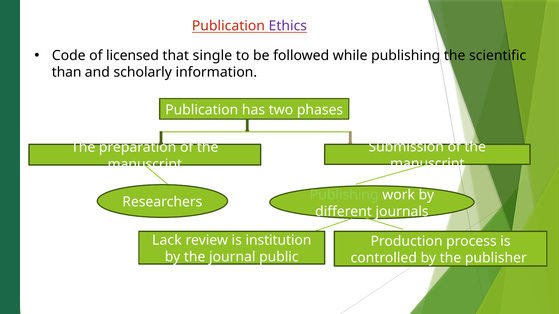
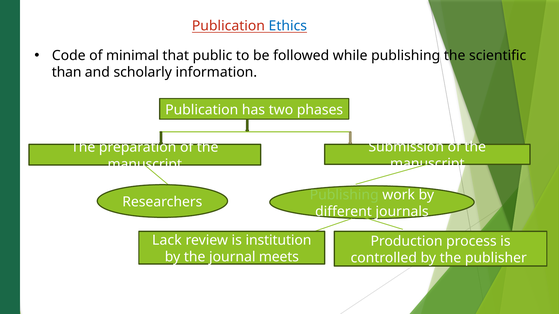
Ethics colour: purple -> blue
licensed: licensed -> minimal
single: single -> public
public: public -> meets
